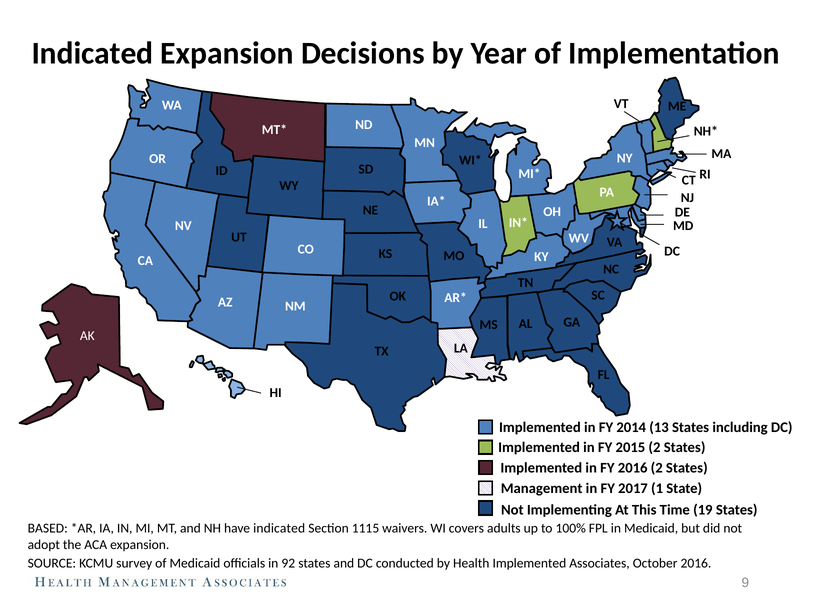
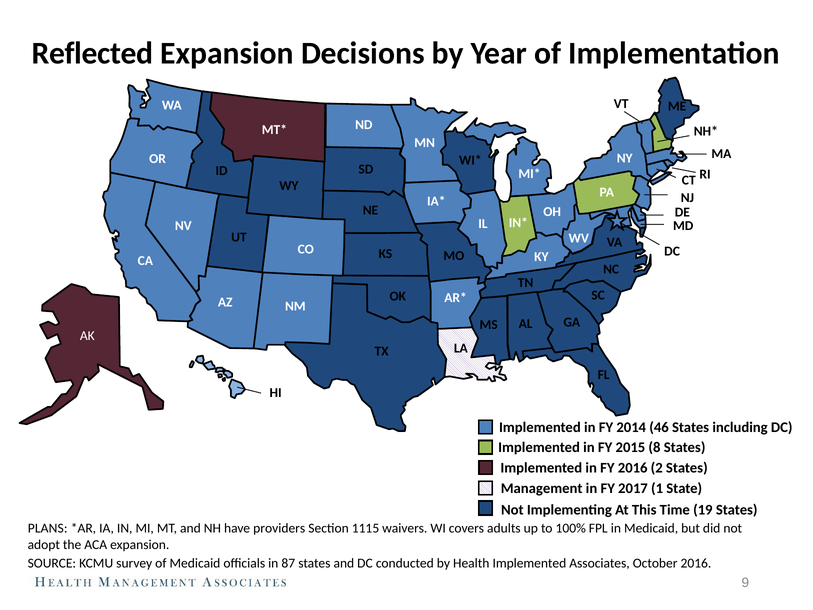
Indicated at (92, 53): Indicated -> Reflected
13: 13 -> 46
2015 2: 2 -> 8
BASED: BASED -> PLANS
have indicated: indicated -> providers
92: 92 -> 87
